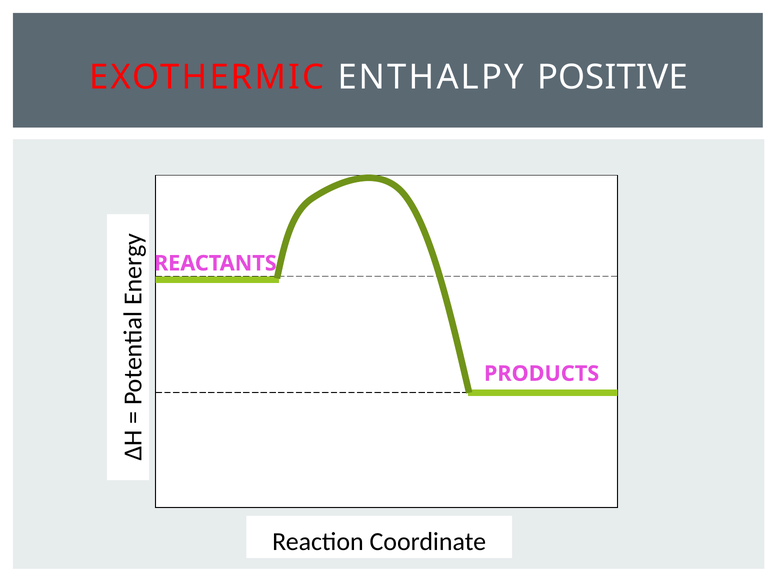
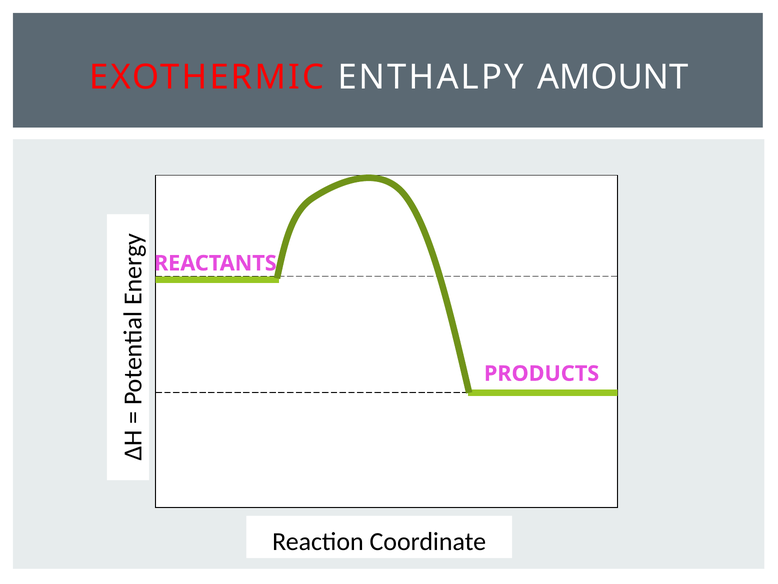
POSITIVE: POSITIVE -> AMOUNT
